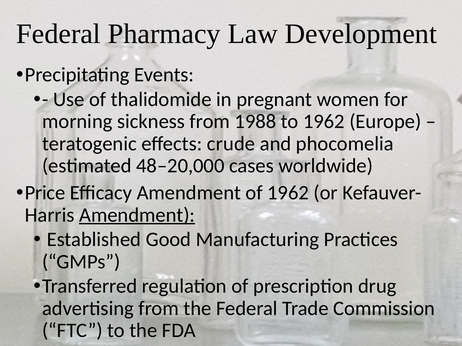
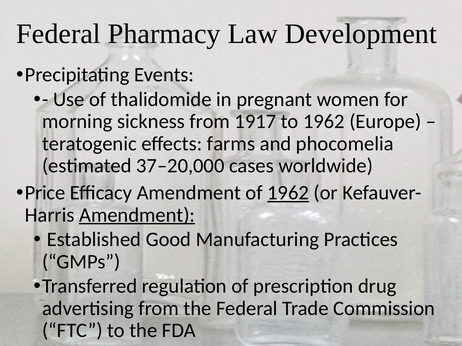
1988: 1988 -> 1917
crude: crude -> farms
48–20,000: 48–20,000 -> 37–20,000
1962 at (288, 193) underline: none -> present
